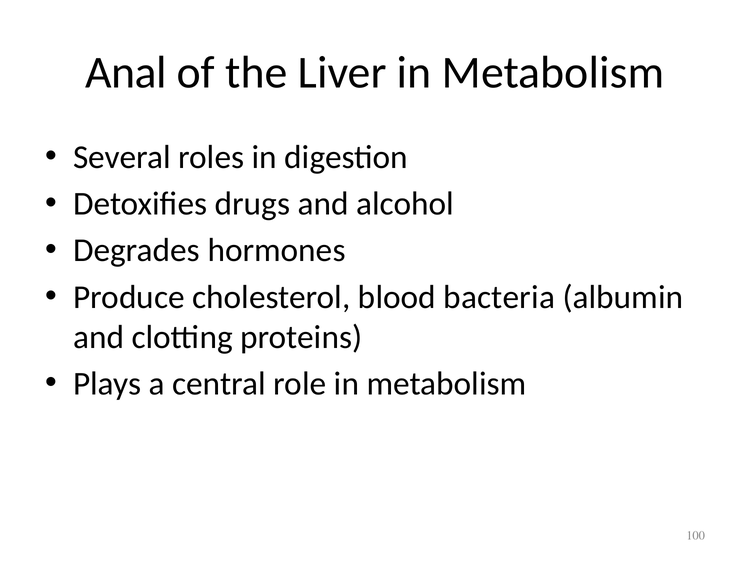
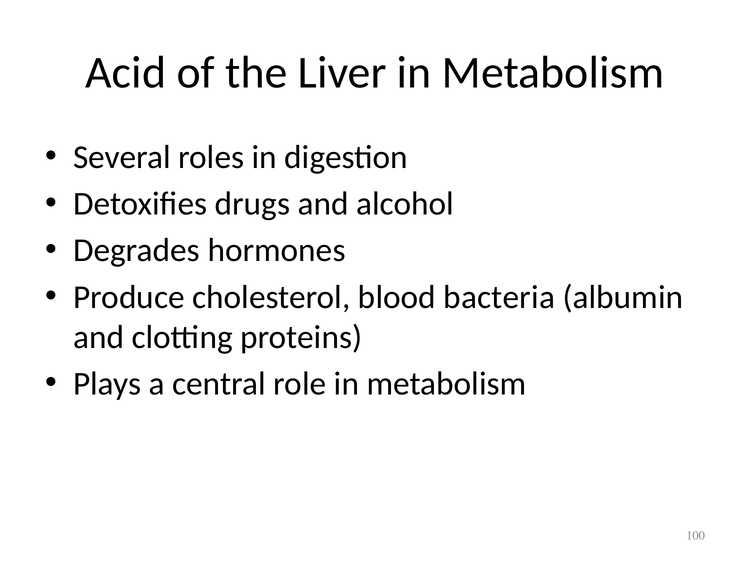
Anal: Anal -> Acid
